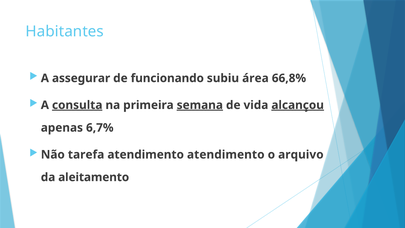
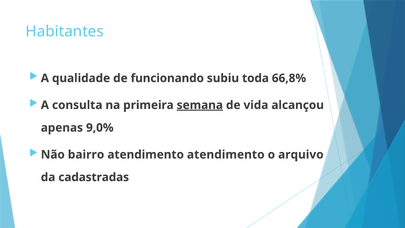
assegurar: assegurar -> qualidade
área: área -> toda
consulta underline: present -> none
alcançou underline: present -> none
6,7%: 6,7% -> 9,0%
tarefa: tarefa -> bairro
aleitamento: aleitamento -> cadastradas
